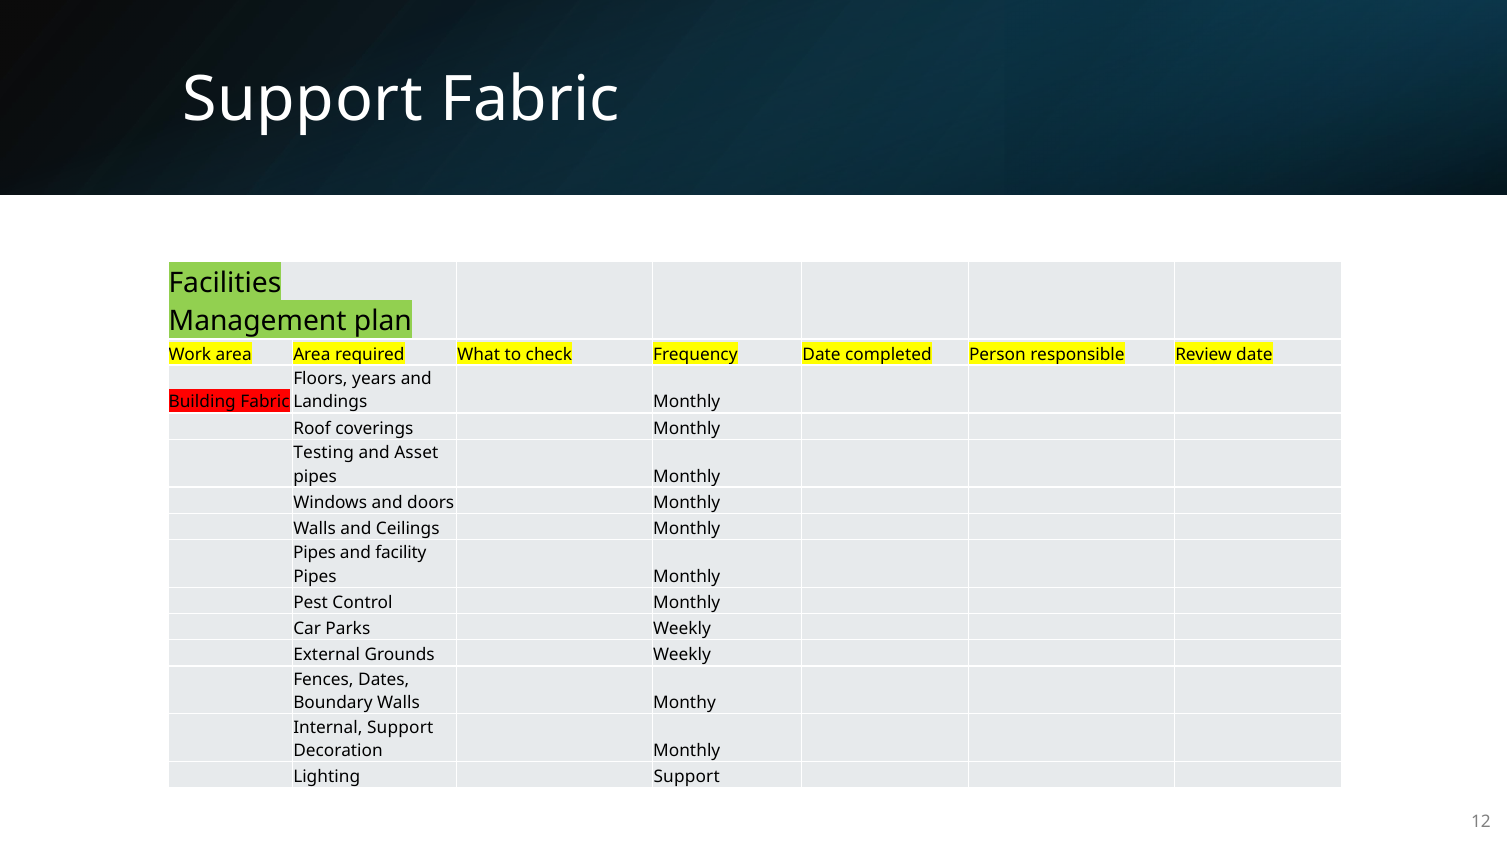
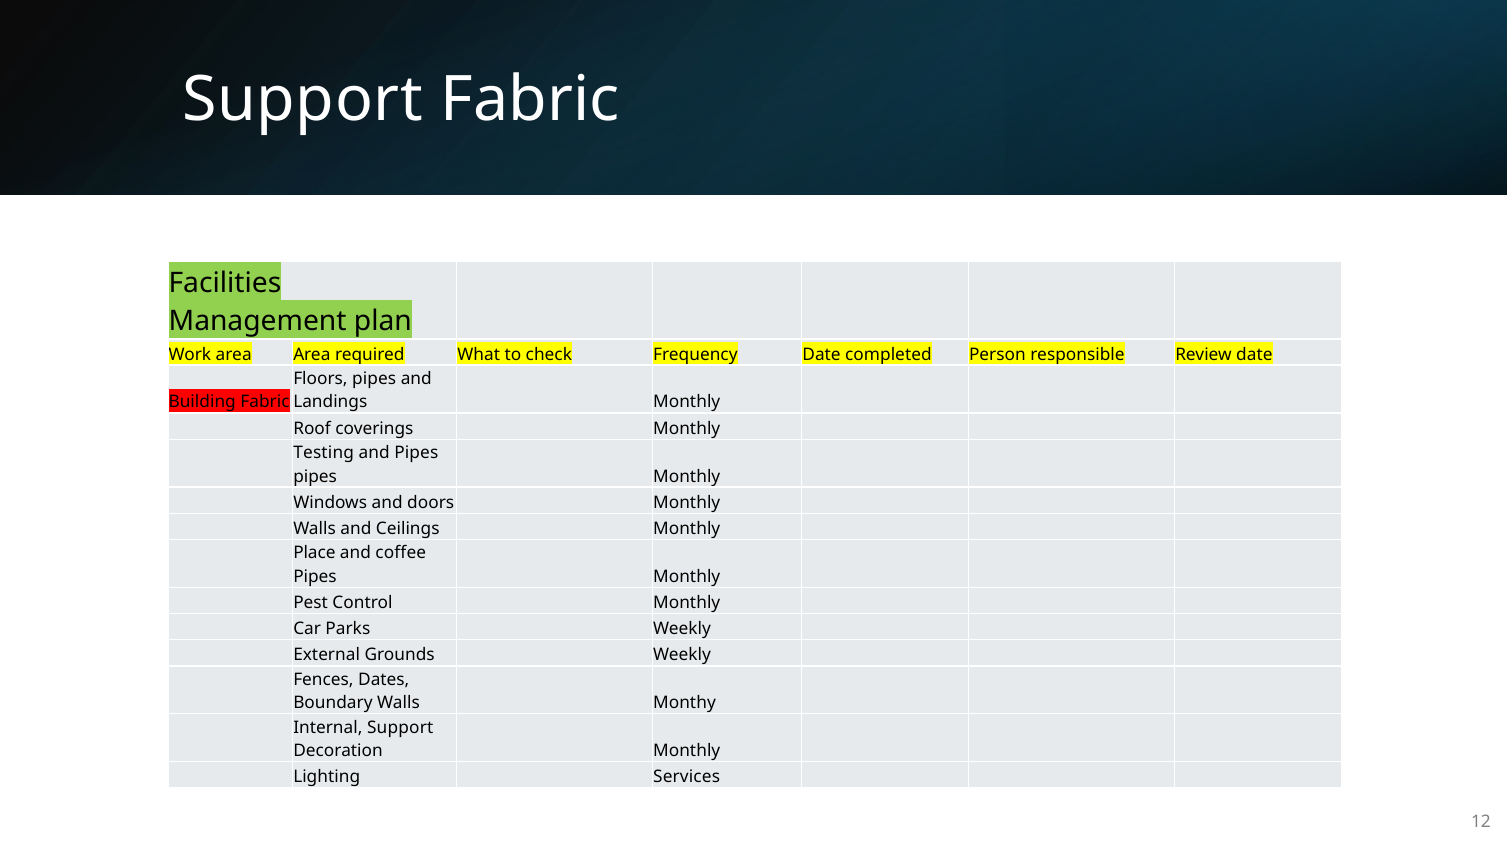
Floors years: years -> pipes
and Asset: Asset -> Pipes
Pipes at (314, 553): Pipes -> Place
facility: facility -> coffee
Lighting Support: Support -> Services
